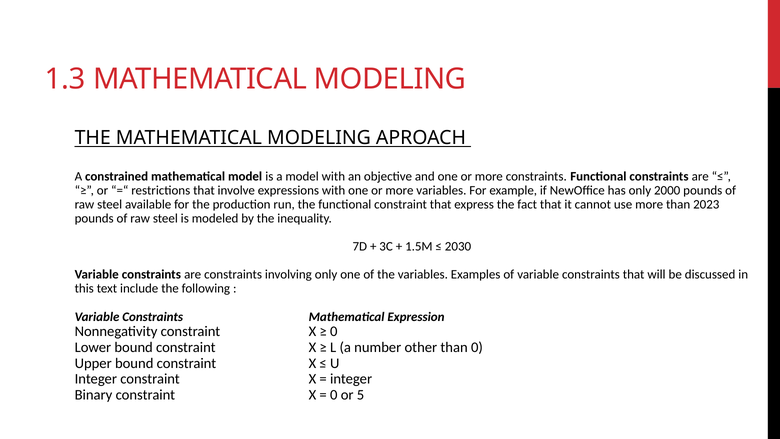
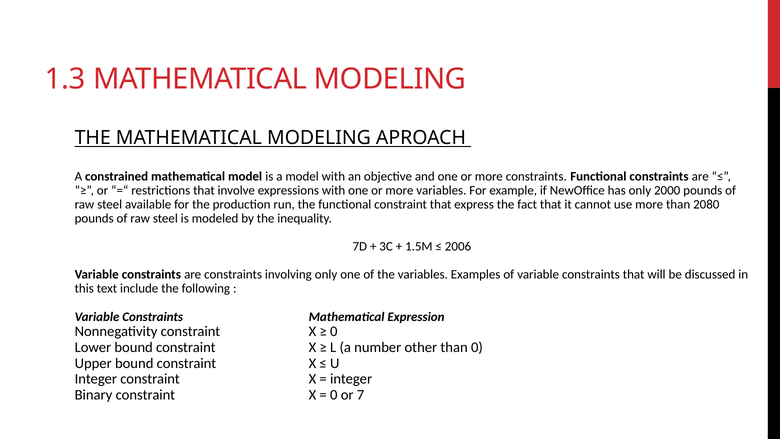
2023: 2023 -> 2080
2030: 2030 -> 2006
5: 5 -> 7
